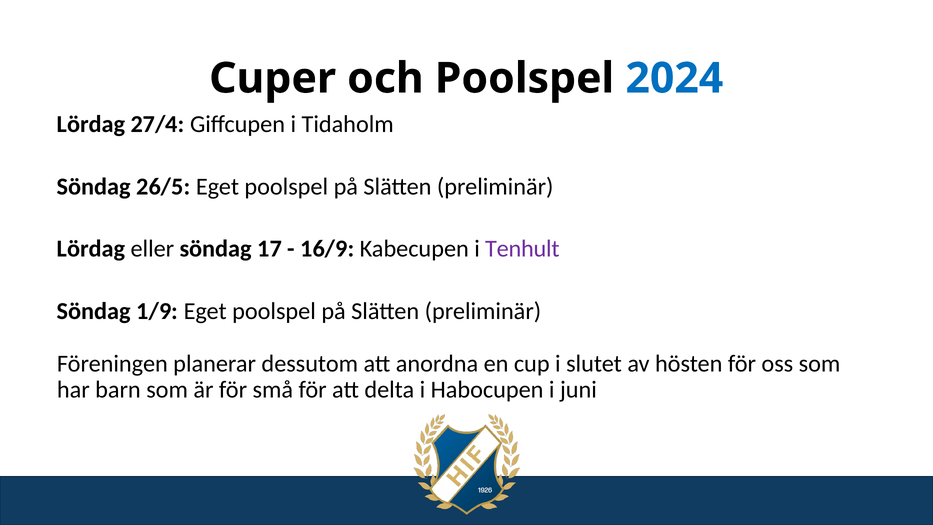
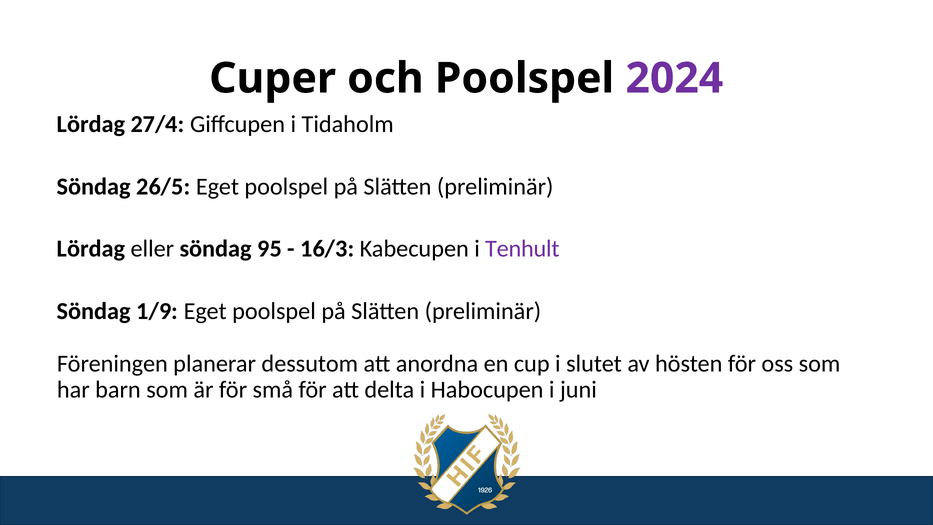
2024 colour: blue -> purple
17: 17 -> 95
16/9: 16/9 -> 16/3
